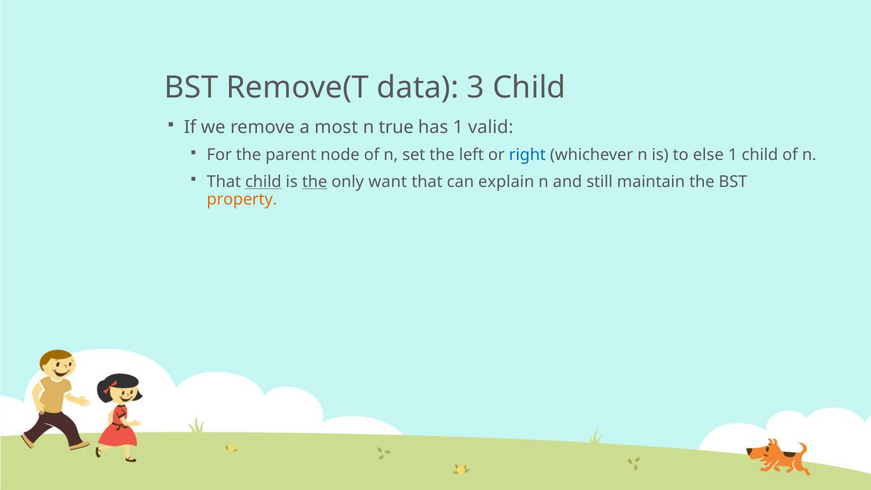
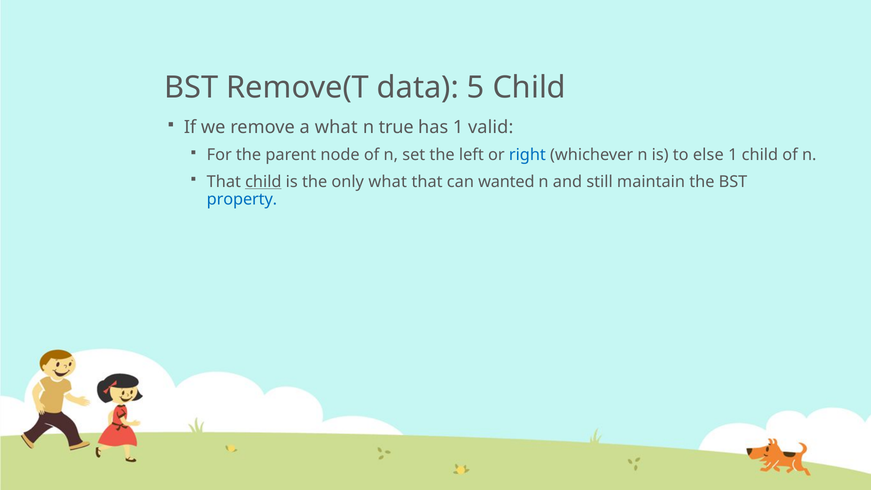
3: 3 -> 5
a most: most -> what
the at (315, 182) underline: present -> none
only want: want -> what
explain: explain -> wanted
property colour: orange -> blue
